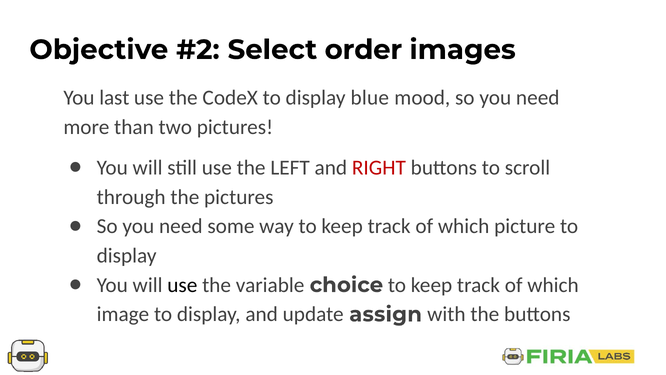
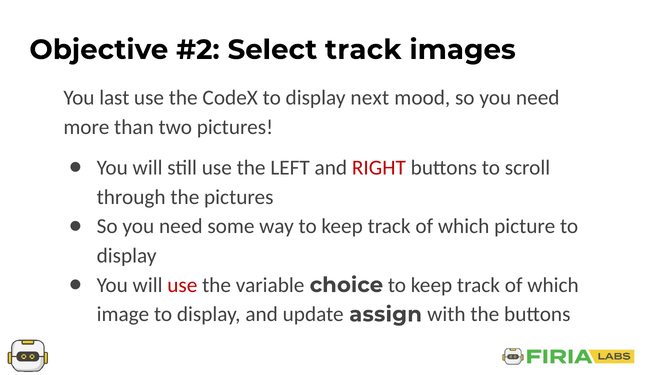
Select order: order -> track
blue: blue -> next
use at (182, 285) colour: black -> red
